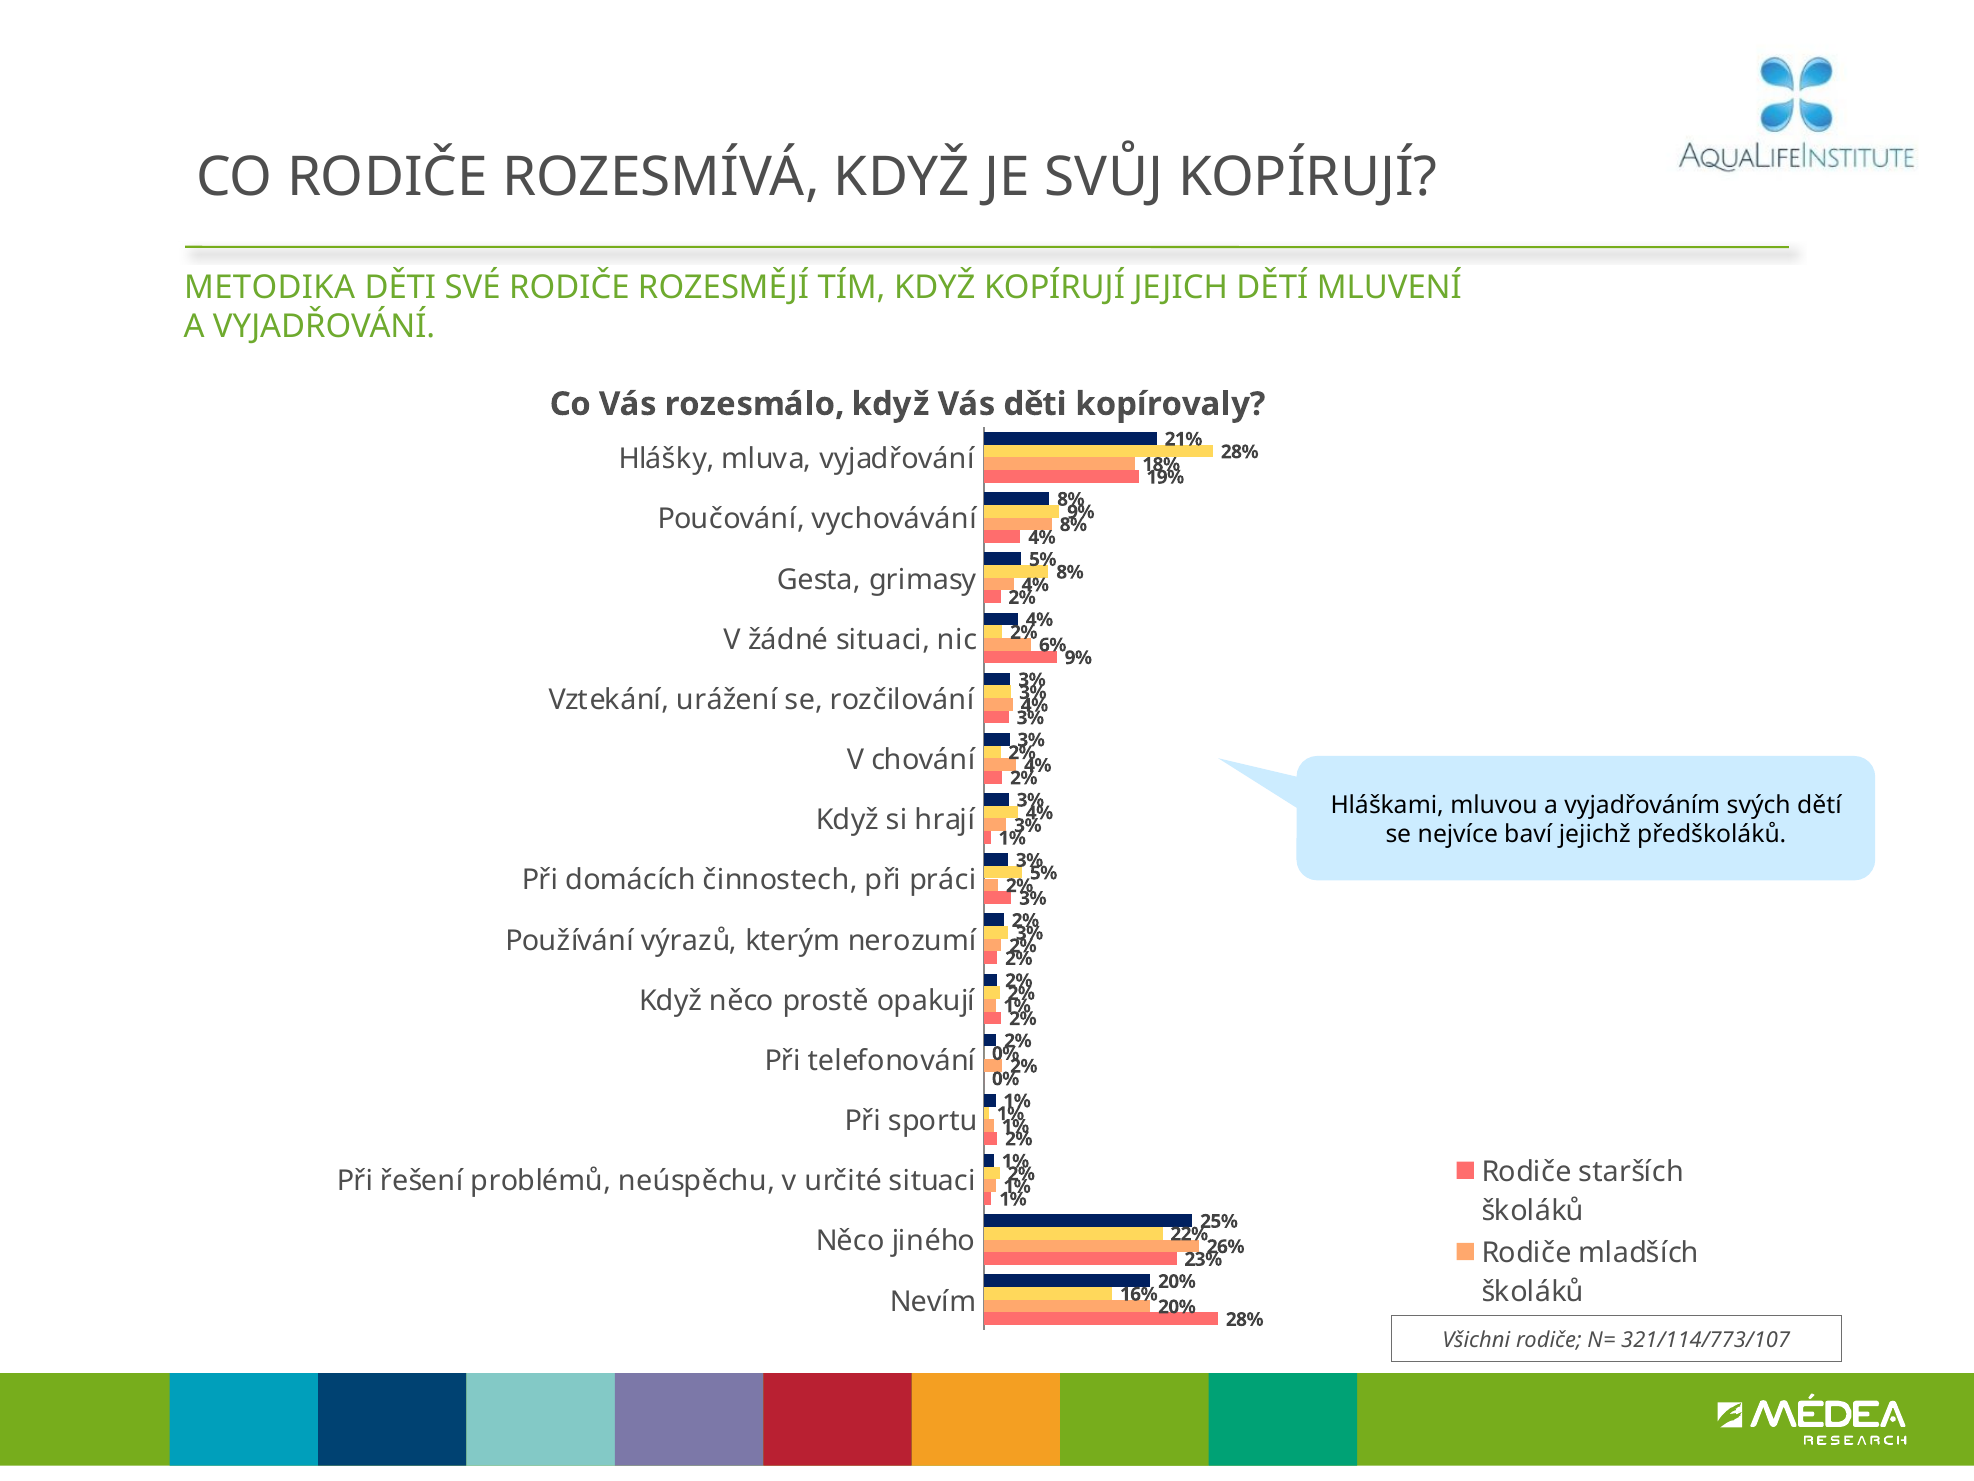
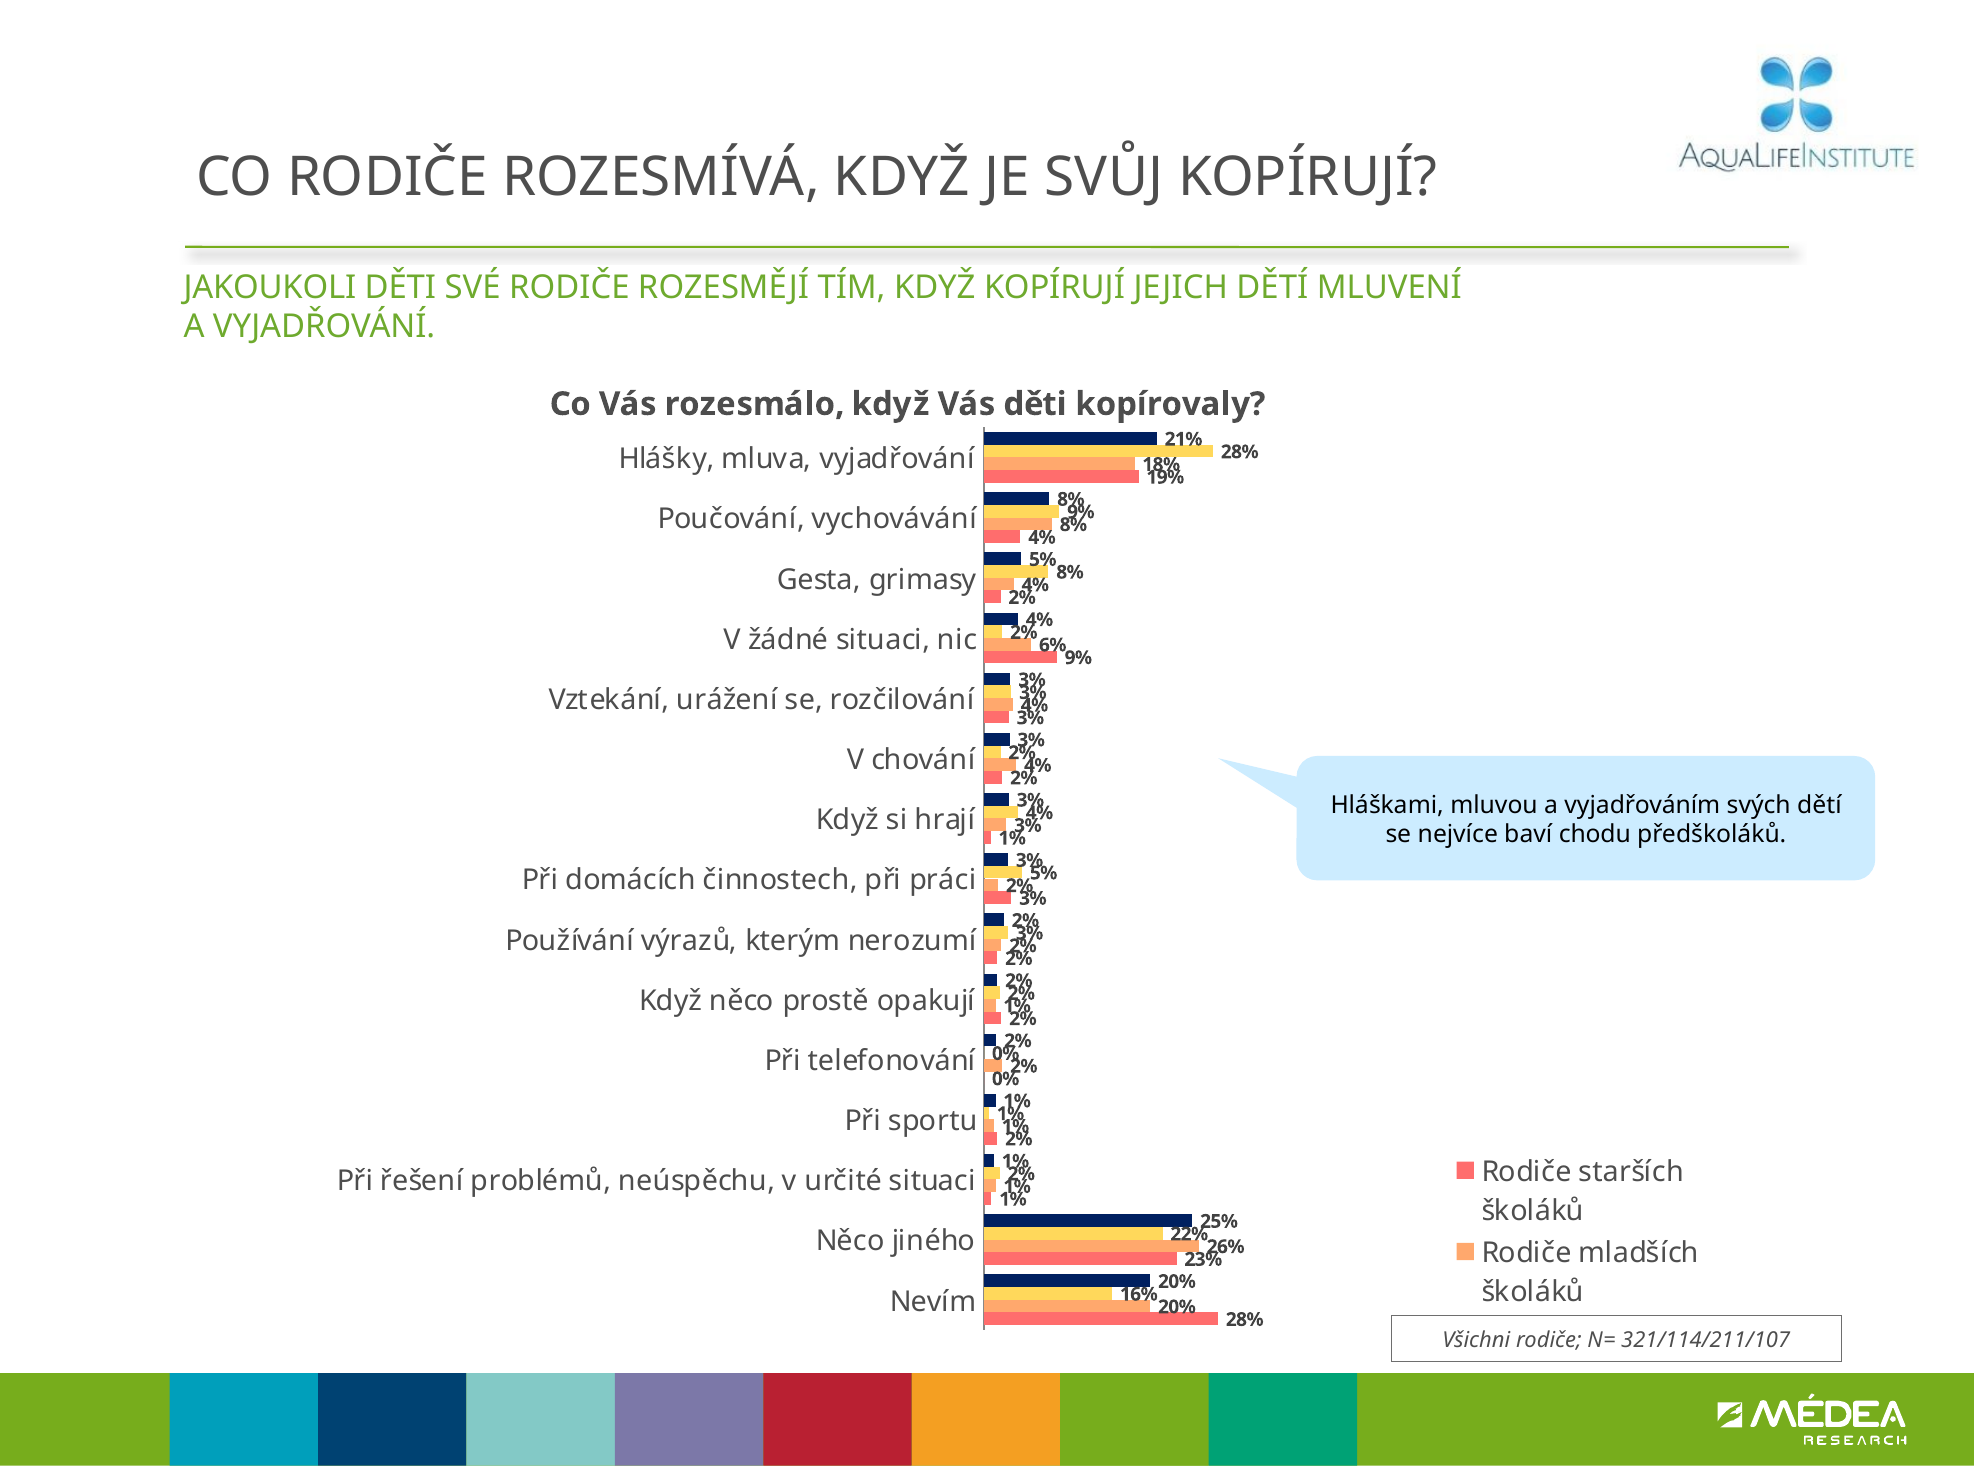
METODIKA: METODIKA -> JAKOUKOLI
jejichž: jejichž -> chodu
321/114/773/107: 321/114/773/107 -> 321/114/211/107
